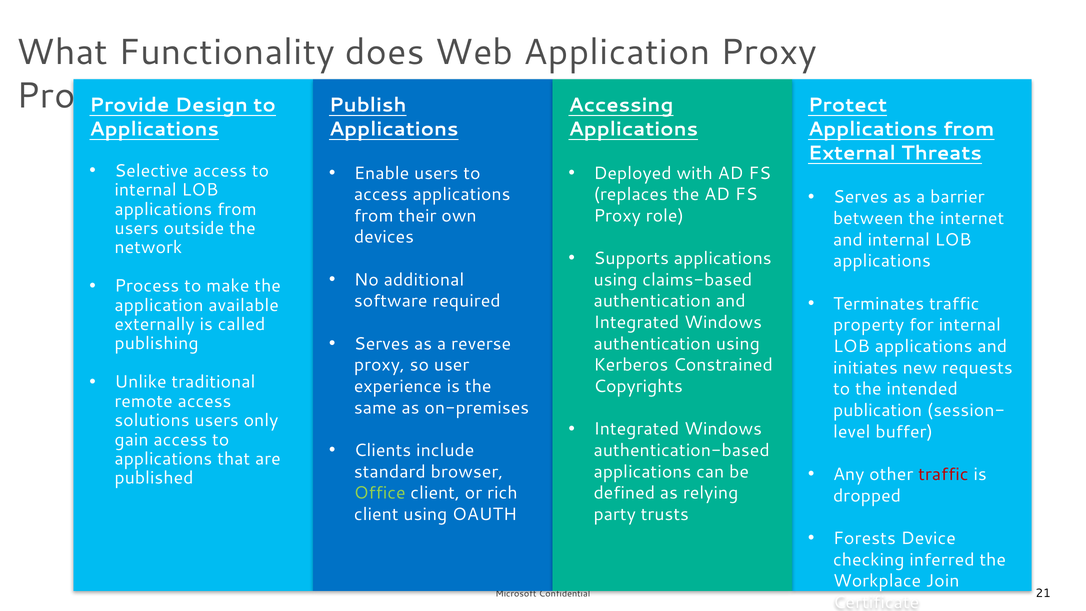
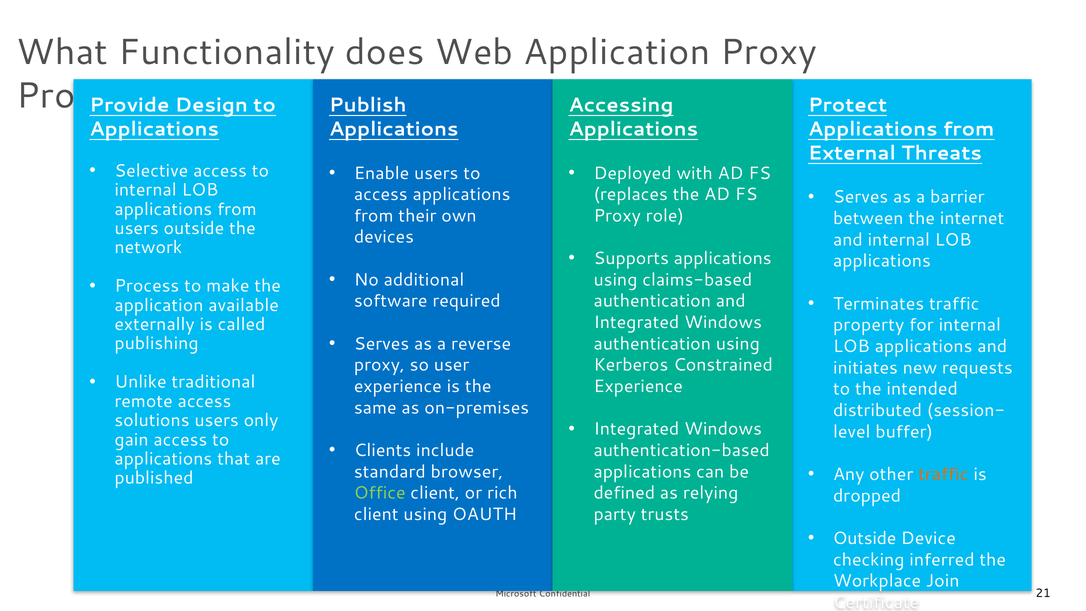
Copyrights at (638, 386): Copyrights -> Experience
publication: publication -> distributed
traffic at (943, 474) colour: red -> orange
Forests at (864, 538): Forests -> Outside
